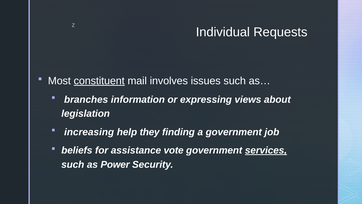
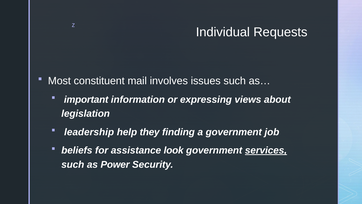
constituent underline: present -> none
branches: branches -> important
increasing: increasing -> leadership
vote: vote -> look
